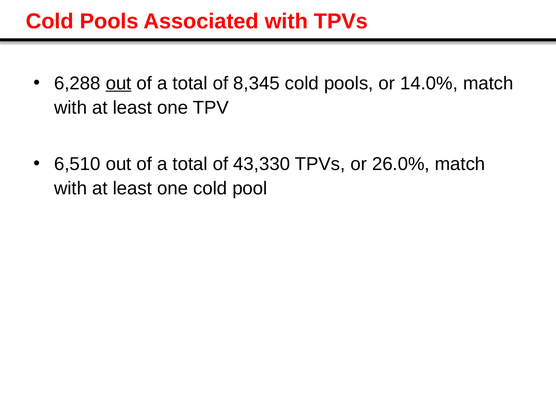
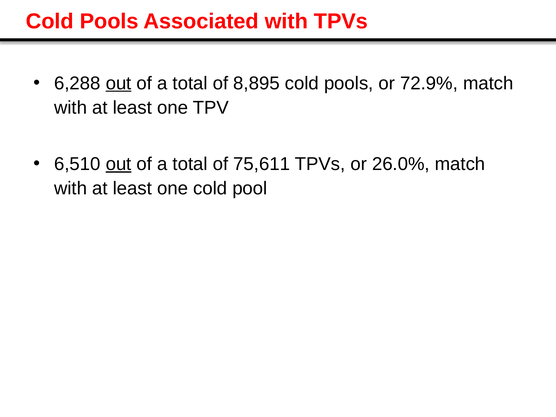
8,345: 8,345 -> 8,895
14.0%: 14.0% -> 72.9%
out at (119, 164) underline: none -> present
43,330: 43,330 -> 75,611
